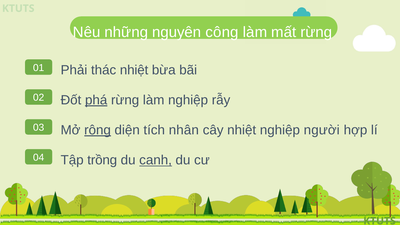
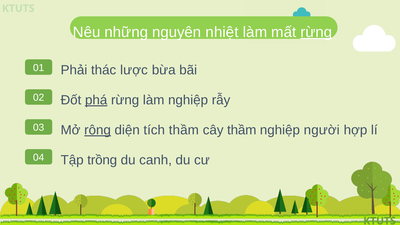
công: công -> nhiệt
rừng at (316, 32) underline: none -> present
thác nhiệt: nhiệt -> lược
tích nhân: nhân -> thầm
cây nhiệt: nhiệt -> thầm
canh underline: present -> none
